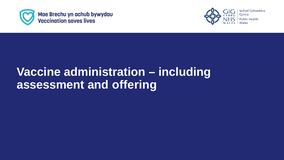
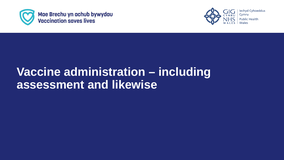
offering: offering -> likewise
